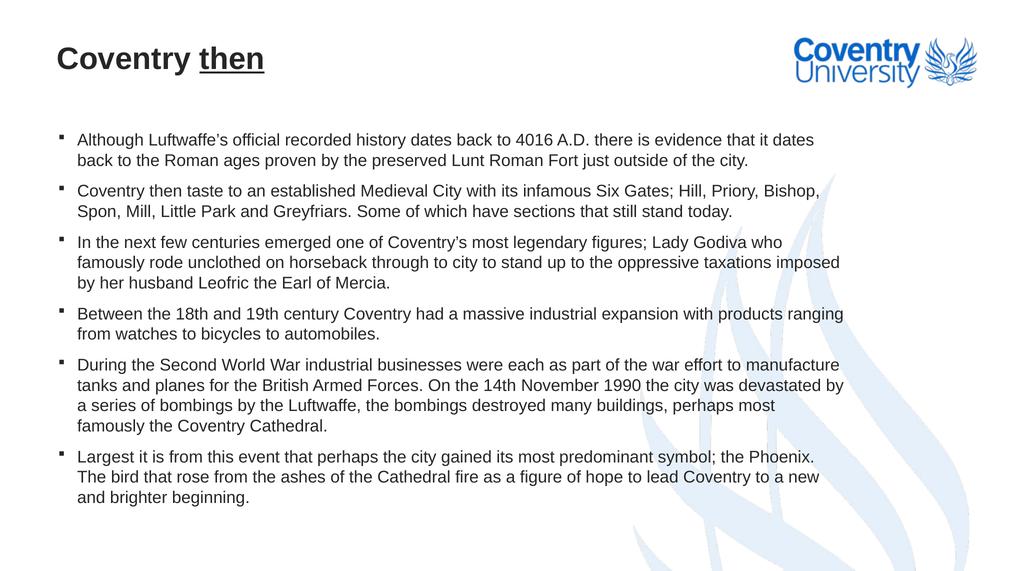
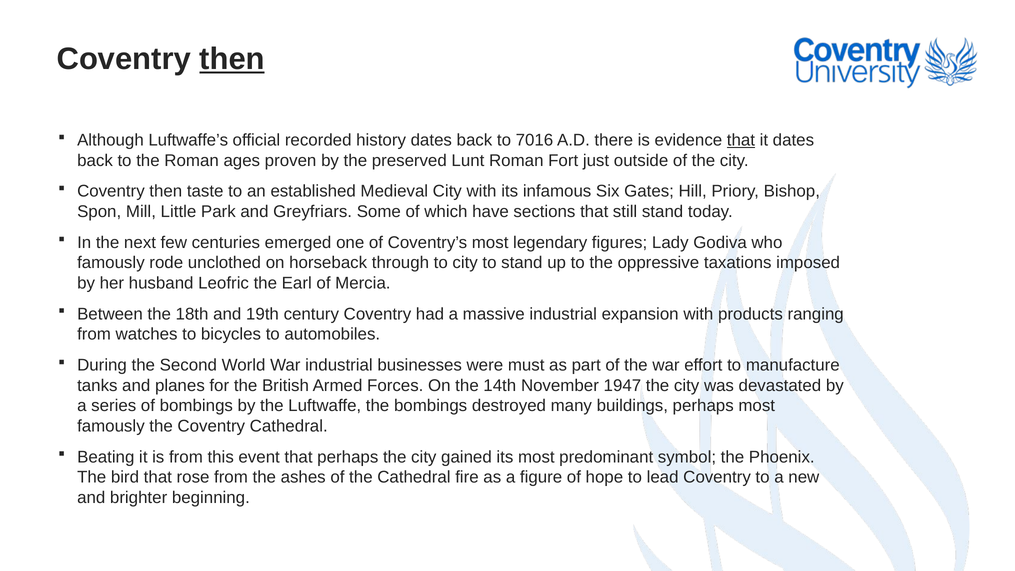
4016: 4016 -> 7016
that at (741, 140) underline: none -> present
each: each -> must
1990: 1990 -> 1947
Largest: Largest -> Beating
